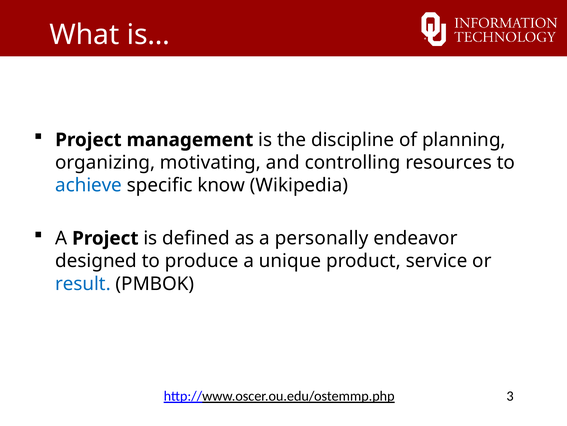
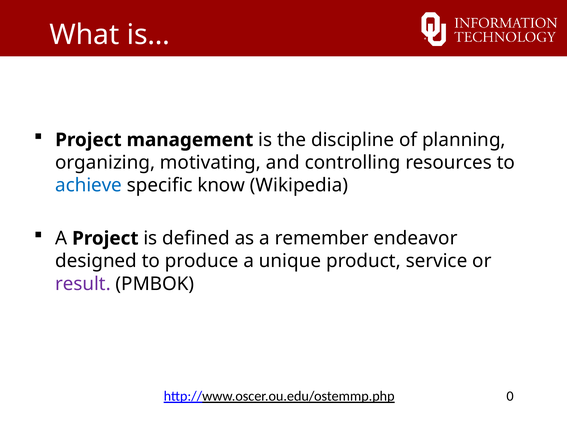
personally: personally -> remember
result colour: blue -> purple
3: 3 -> 0
